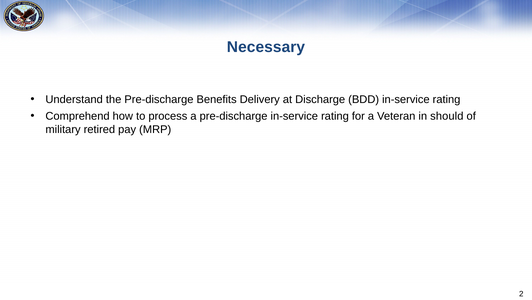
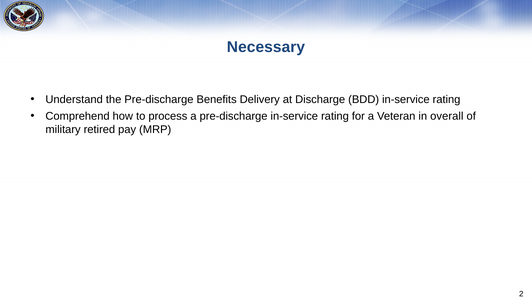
should: should -> overall
